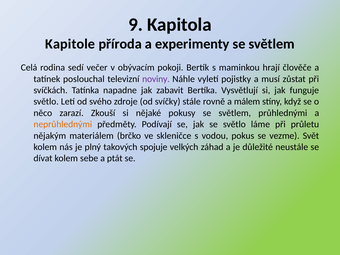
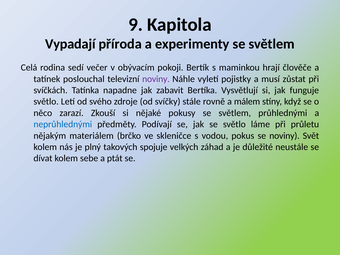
Kapitole: Kapitole -> Vypadají
neprůhlednými colour: orange -> blue
se vezme: vezme -> noviny
